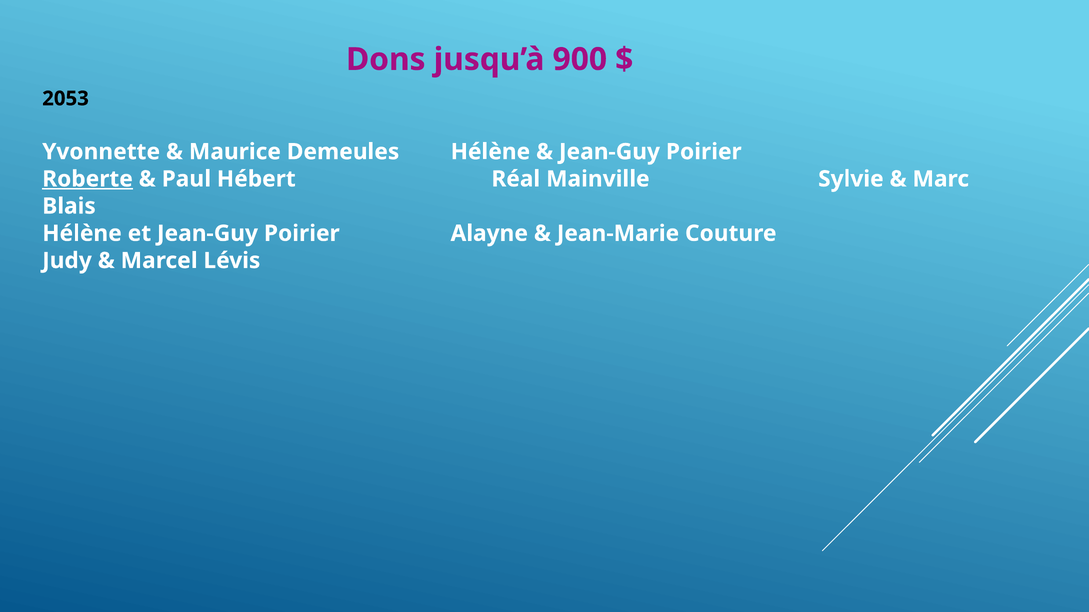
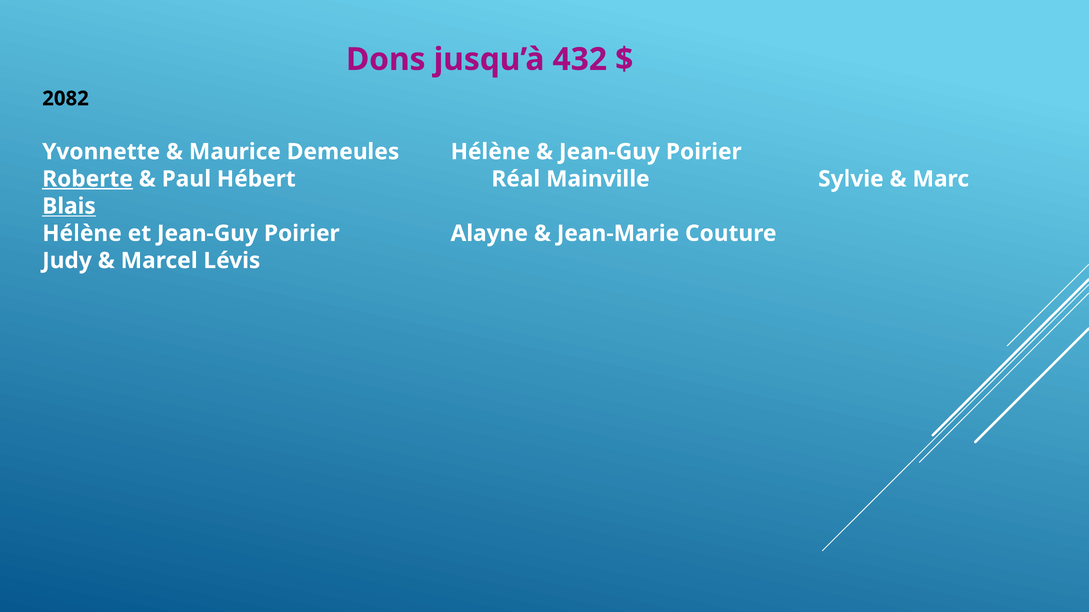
900: 900 -> 432
2053: 2053 -> 2082
Blais underline: none -> present
